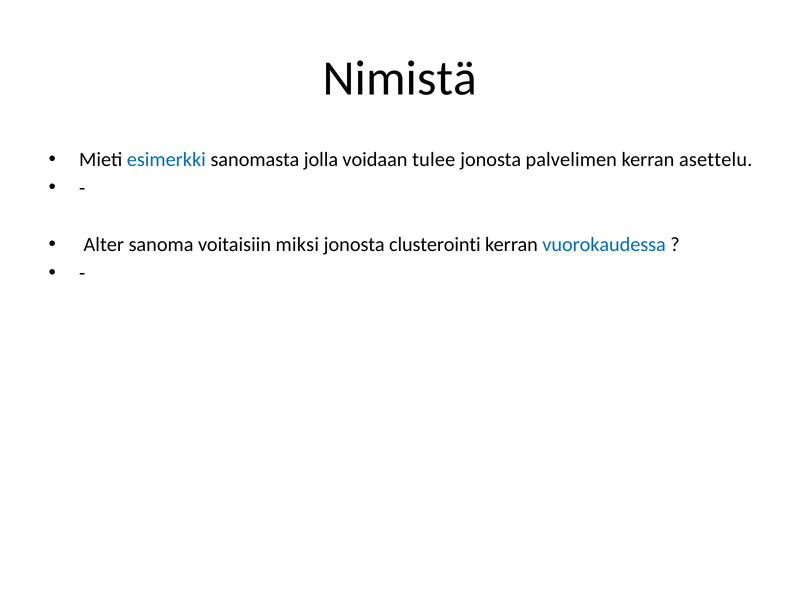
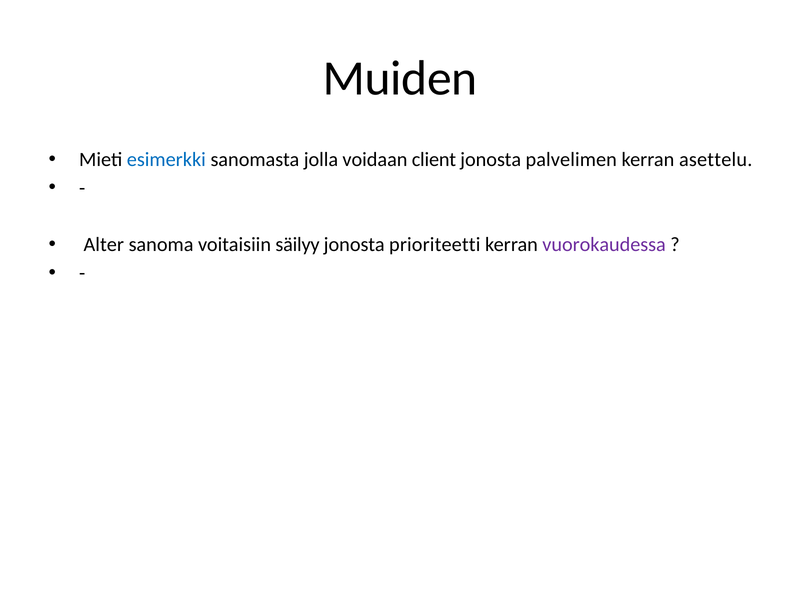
Nimistä: Nimistä -> Muiden
tulee: tulee -> client
miksi: miksi -> säilyy
clusterointi: clusterointi -> prioriteetti
vuorokaudessa colour: blue -> purple
